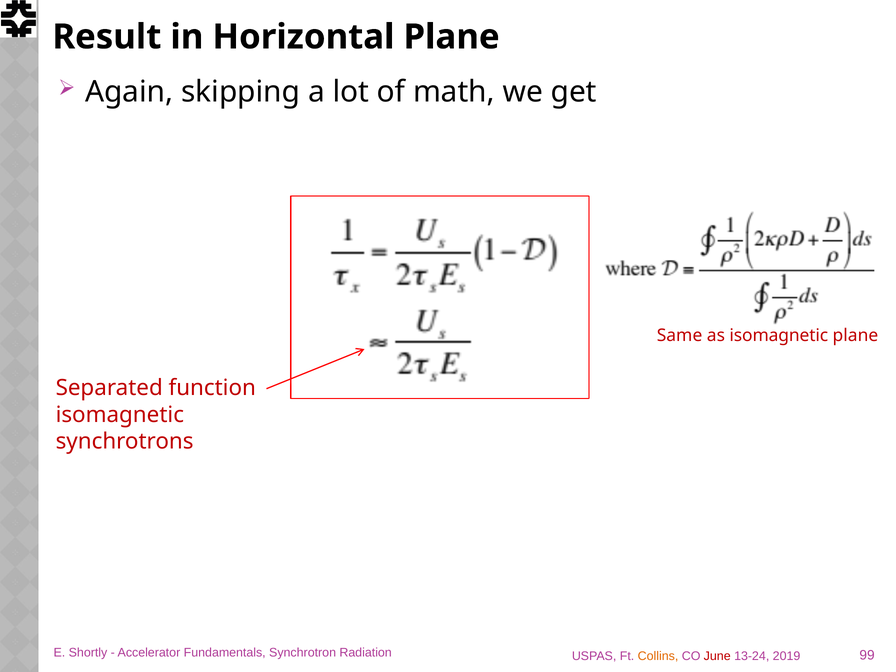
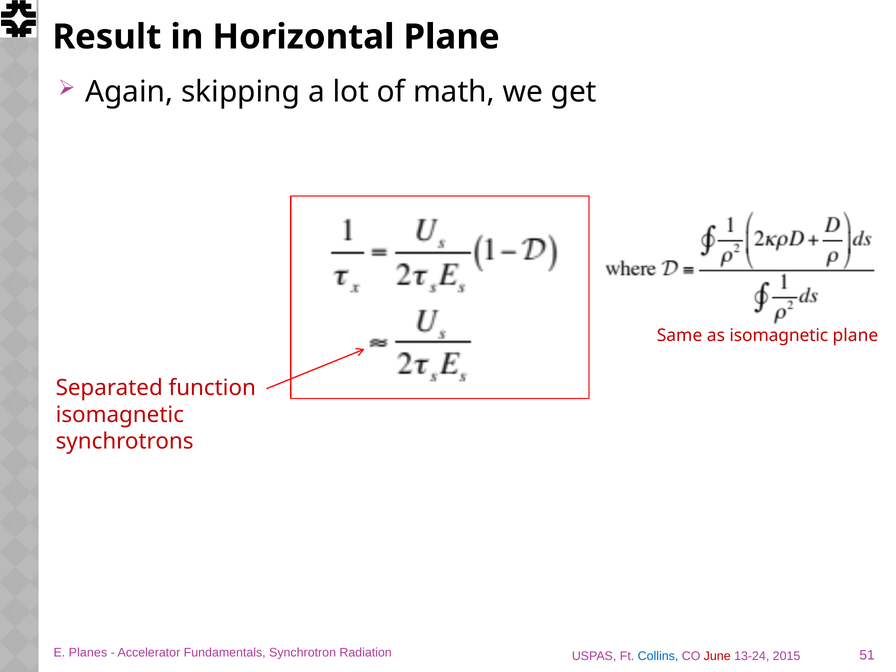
Shortly: Shortly -> Planes
99: 99 -> 51
Collins colour: orange -> blue
2019: 2019 -> 2015
